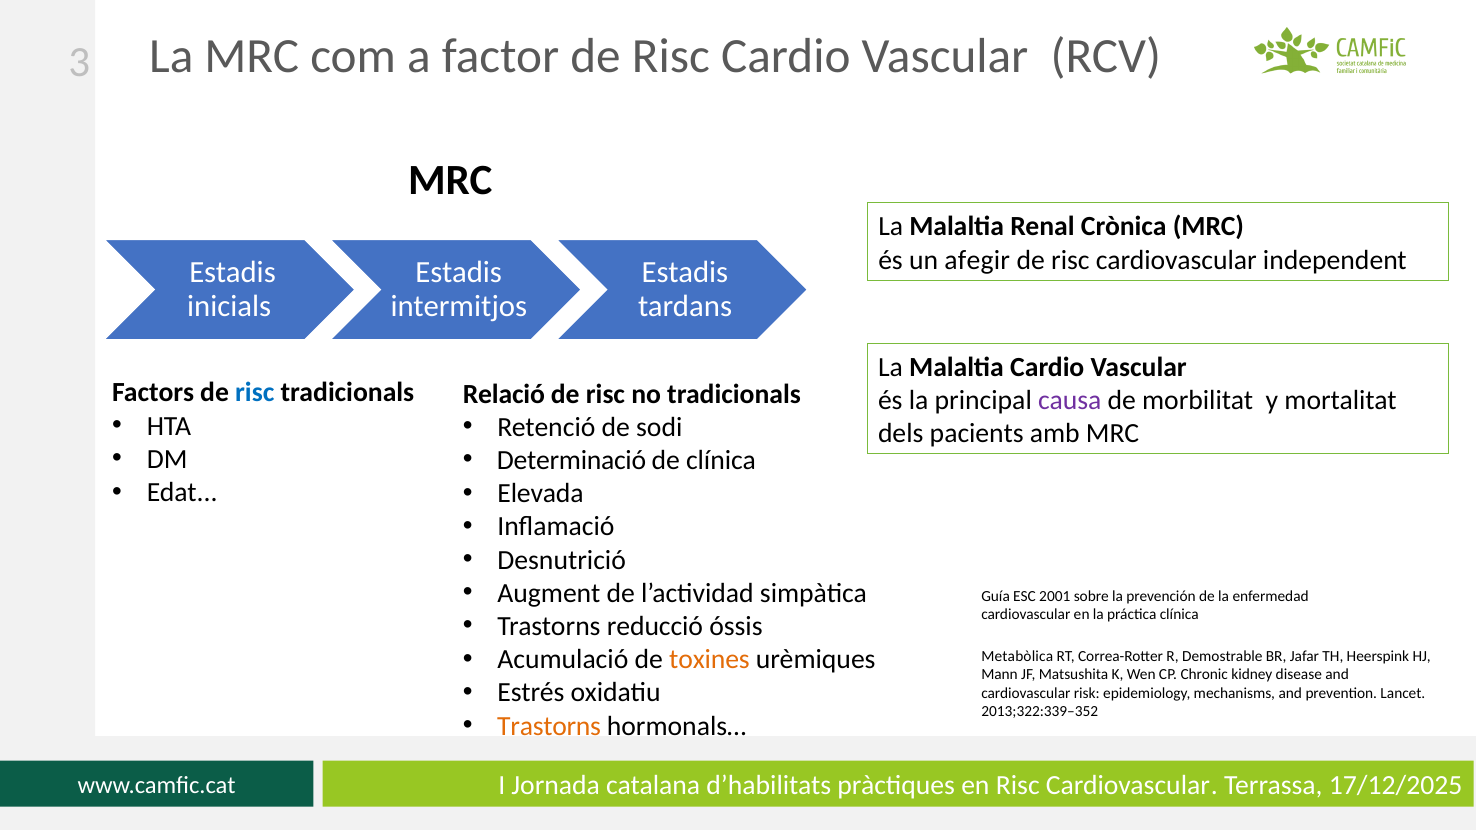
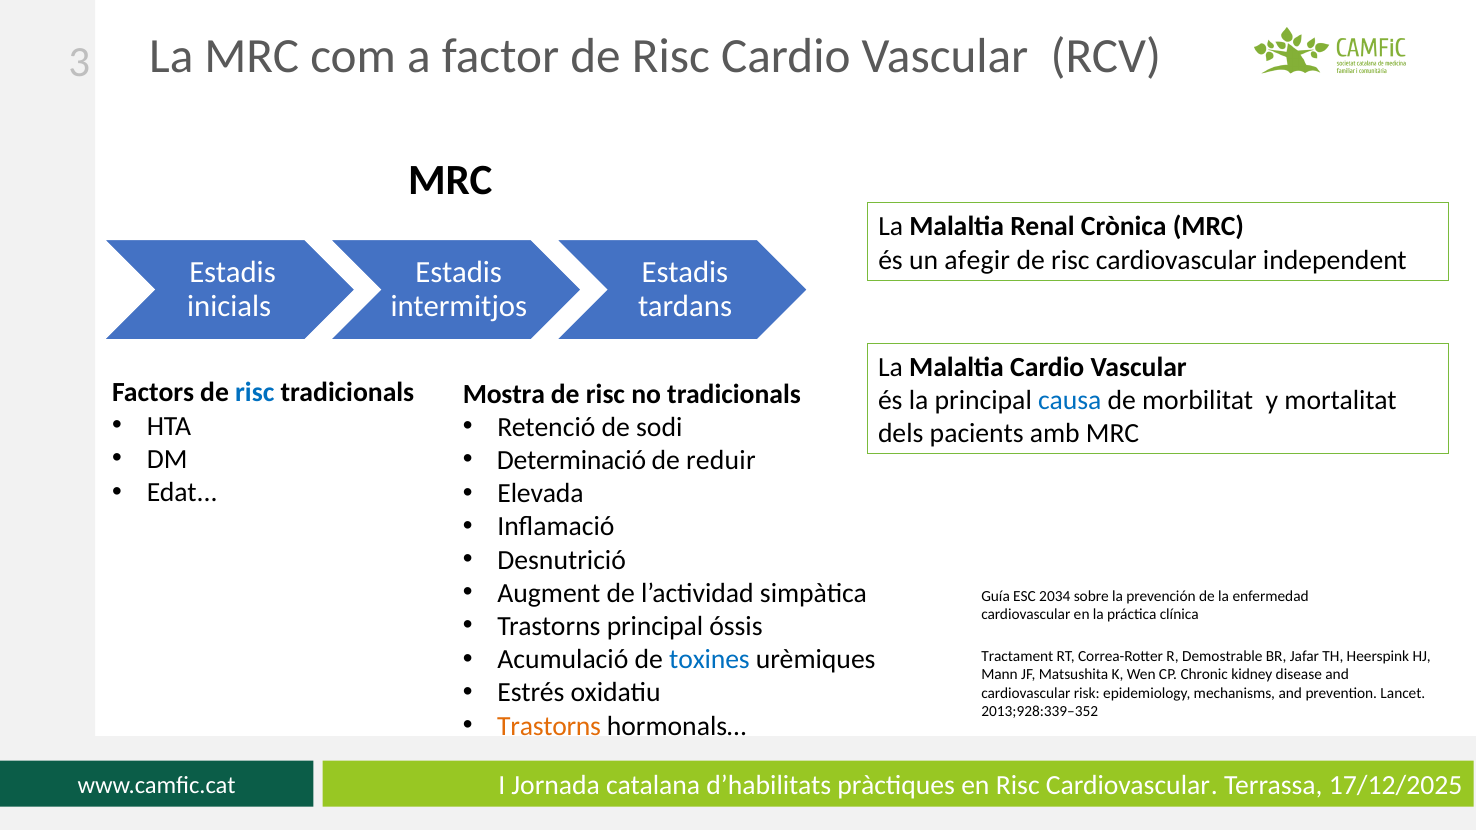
Relació: Relació -> Mostra
causa colour: purple -> blue
de clínica: clínica -> reduir
2001: 2001 -> 2034
Trastorns reducció: reducció -> principal
toxines colour: orange -> blue
Metabòlica: Metabòlica -> Tractament
2013;322:339–352: 2013;322:339–352 -> 2013;928:339–352
